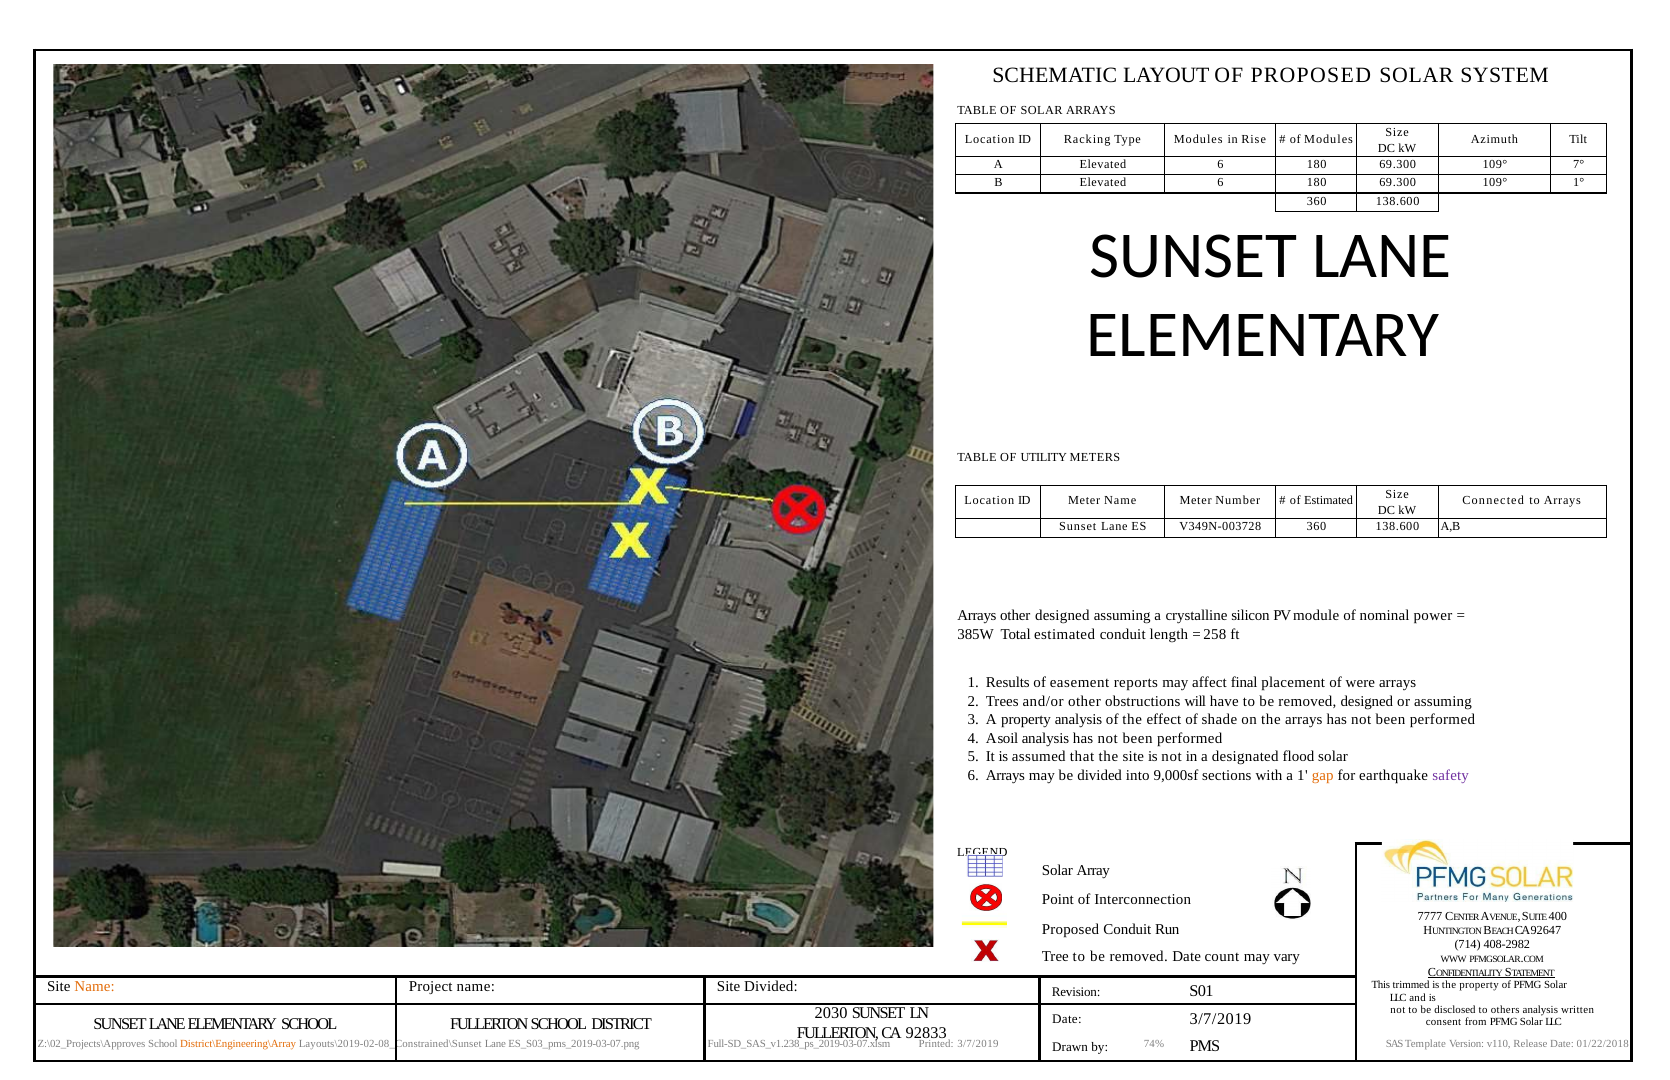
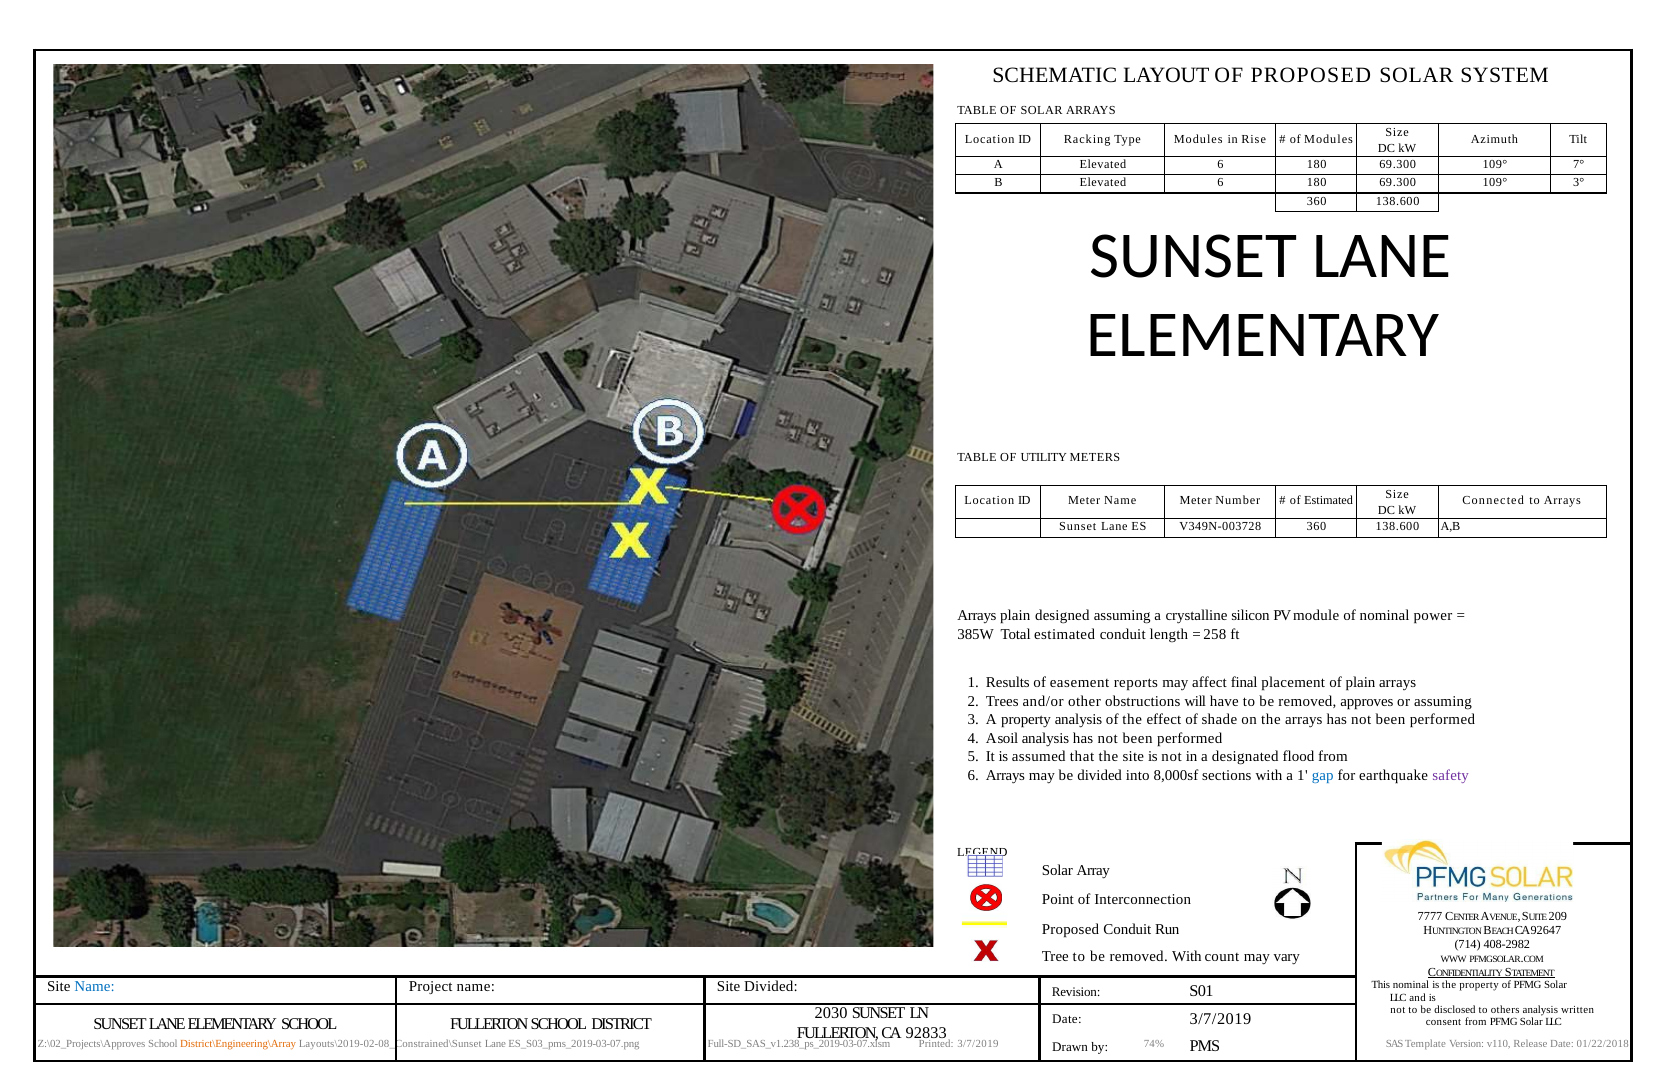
1°: 1° -> 3°
Arrays other: other -> plain
of were: were -> plain
removed designed: designed -> approves
flood solar: solar -> from
9,000sf: 9,000sf -> 8,000sf
gap colour: orange -> blue
400: 400 -> 209
removed Date: Date -> With
Name at (95, 987) colour: orange -> blue
This trimmed: trimmed -> nominal
